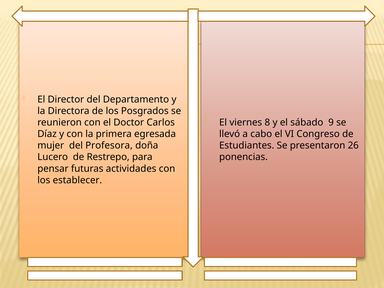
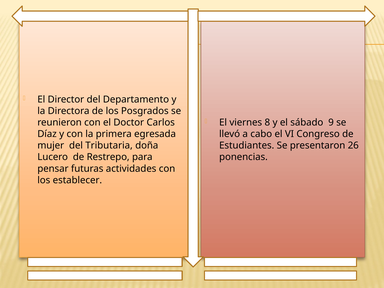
Profesora: Profesora -> Tributaria
